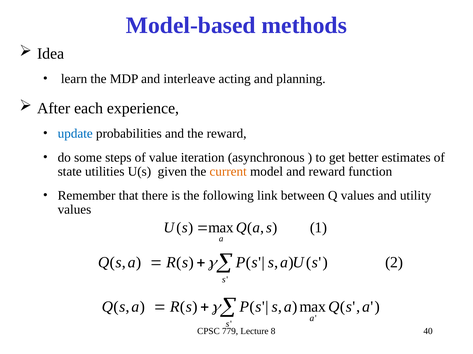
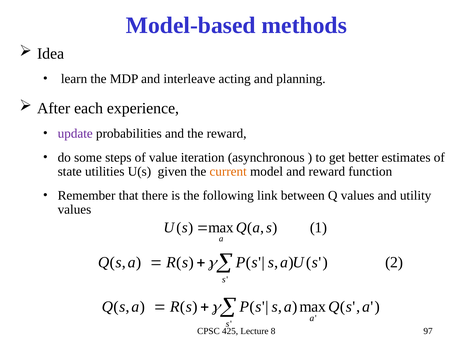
update colour: blue -> purple
779: 779 -> 425
40: 40 -> 97
